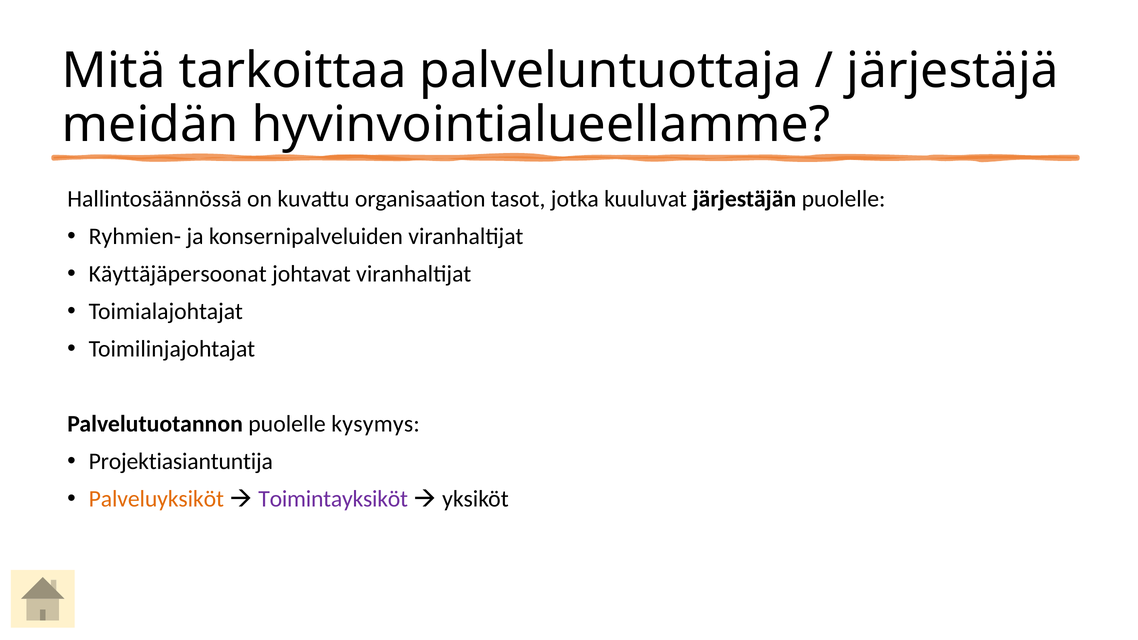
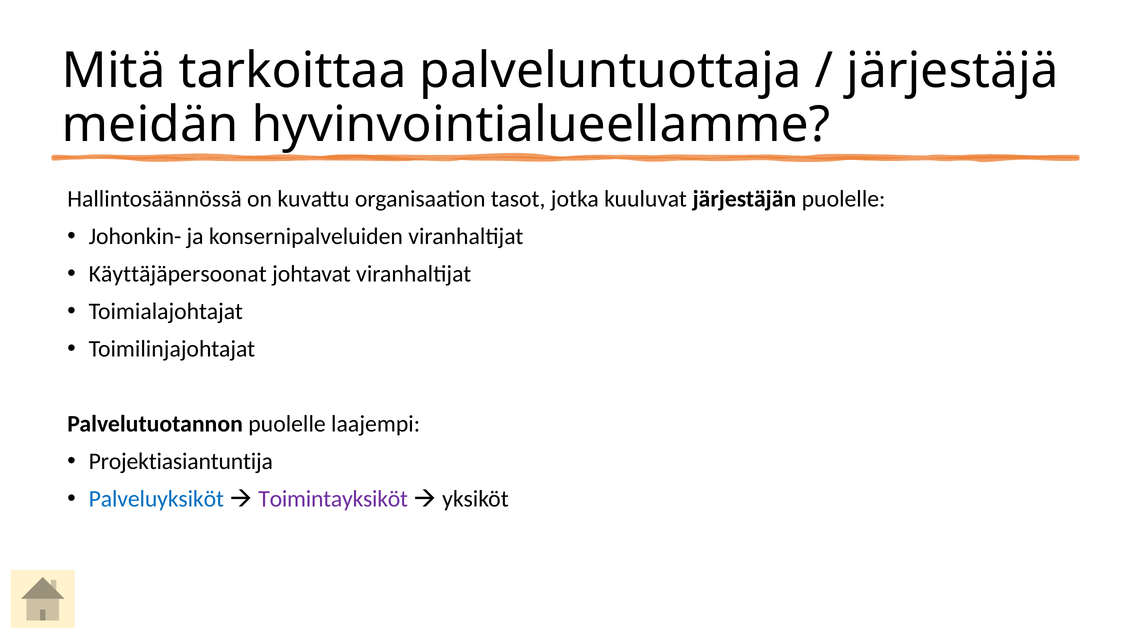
Ryhmien-: Ryhmien- -> Johonkin-
kysymys: kysymys -> laajempi
Palveluyksiköt colour: orange -> blue
